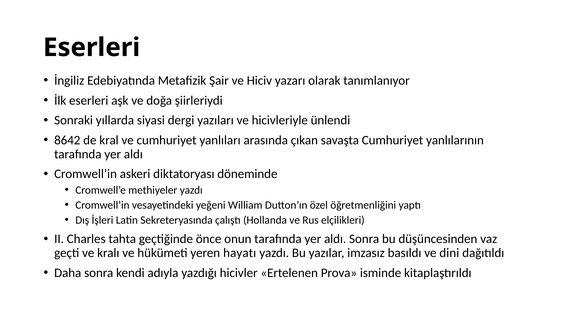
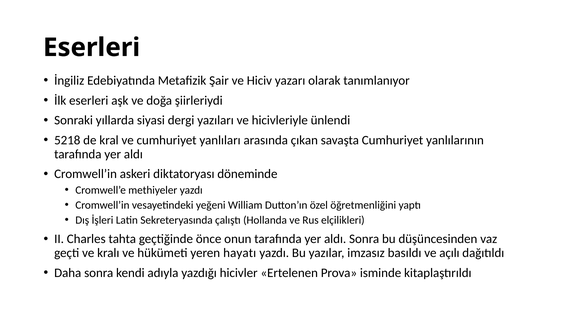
8642: 8642 -> 5218
dini: dini -> açılı
